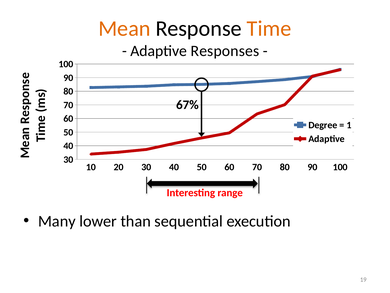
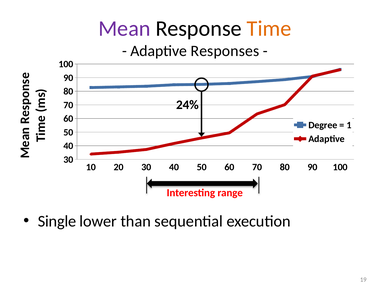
Mean colour: orange -> purple
67%: 67% -> 24%
Many: Many -> Single
